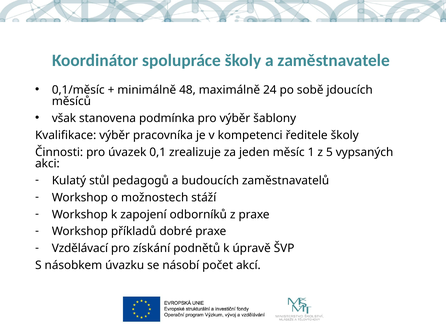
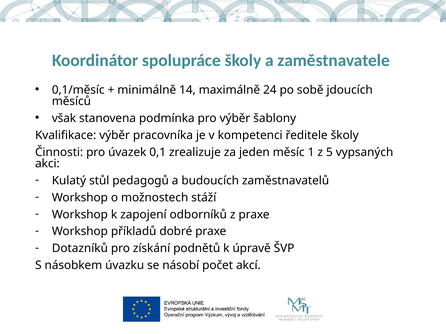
48: 48 -> 14
Vzdělávací: Vzdělávací -> Dotazníků
